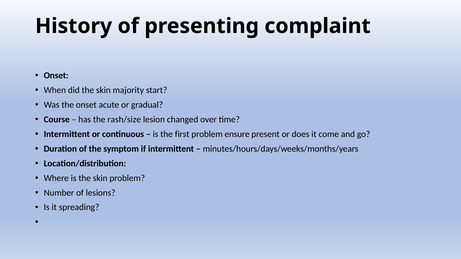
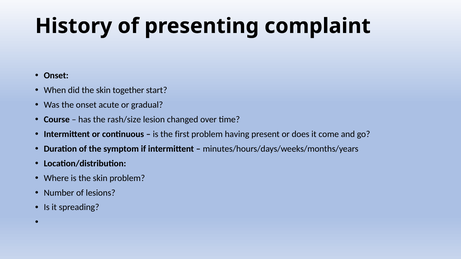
majority: majority -> together
ensure: ensure -> having
